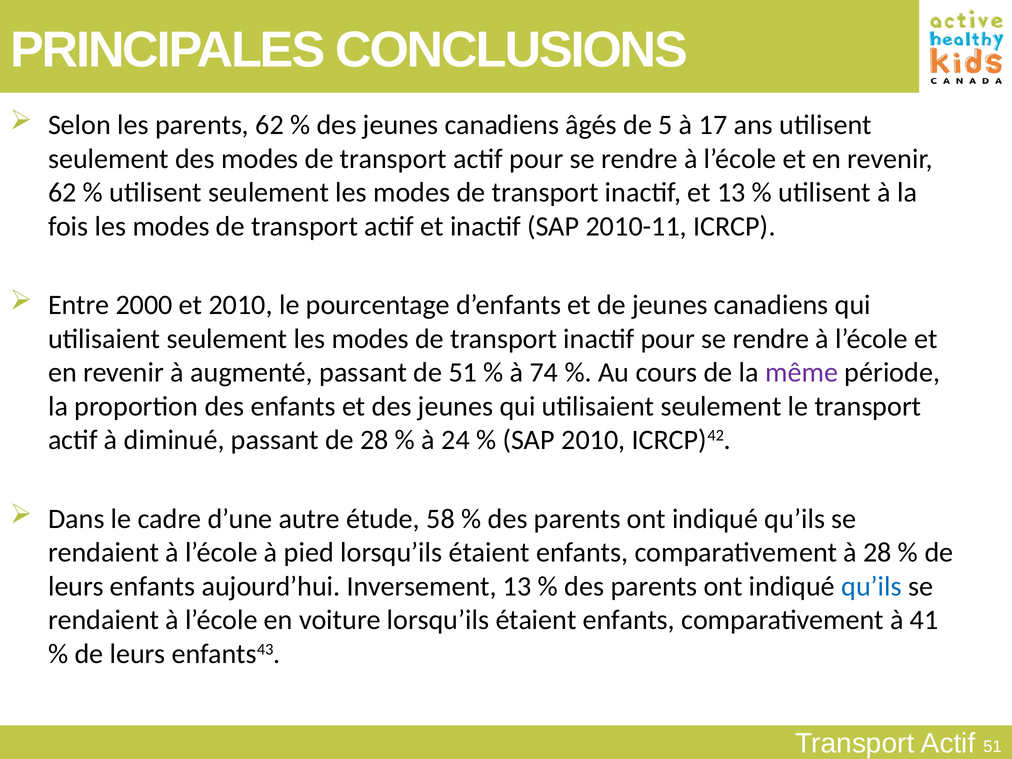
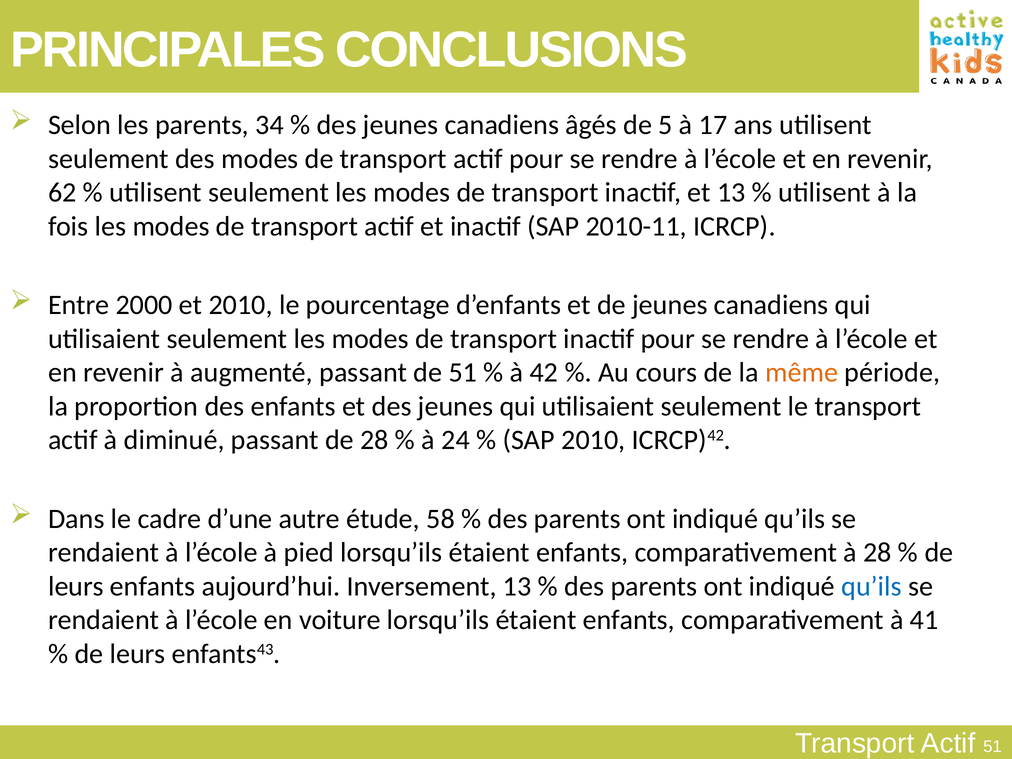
parents 62: 62 -> 34
74: 74 -> 42
même colour: purple -> orange
